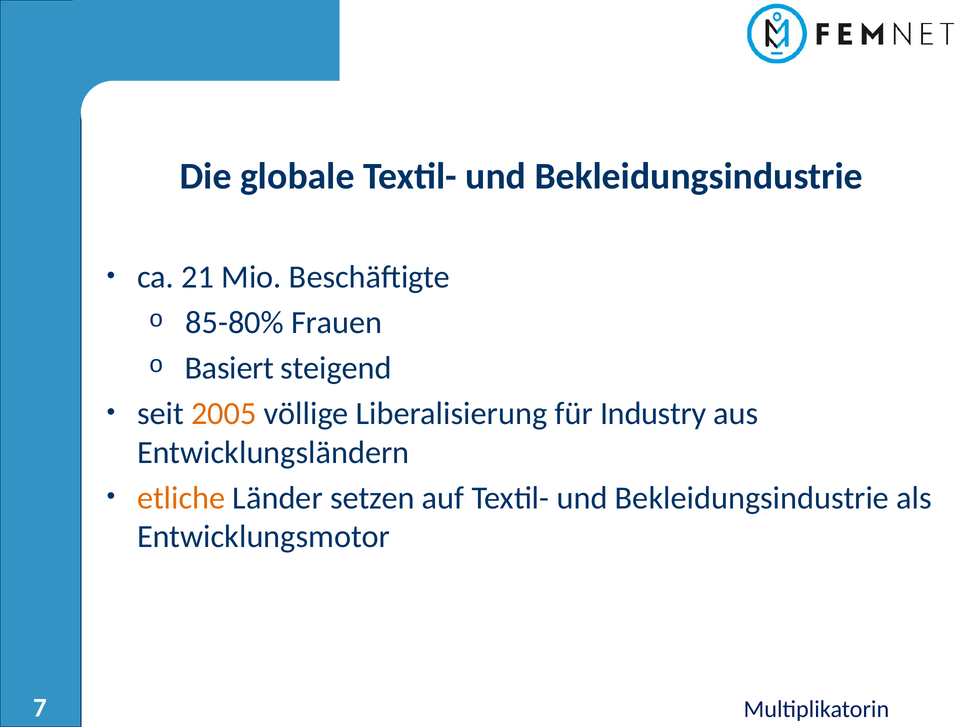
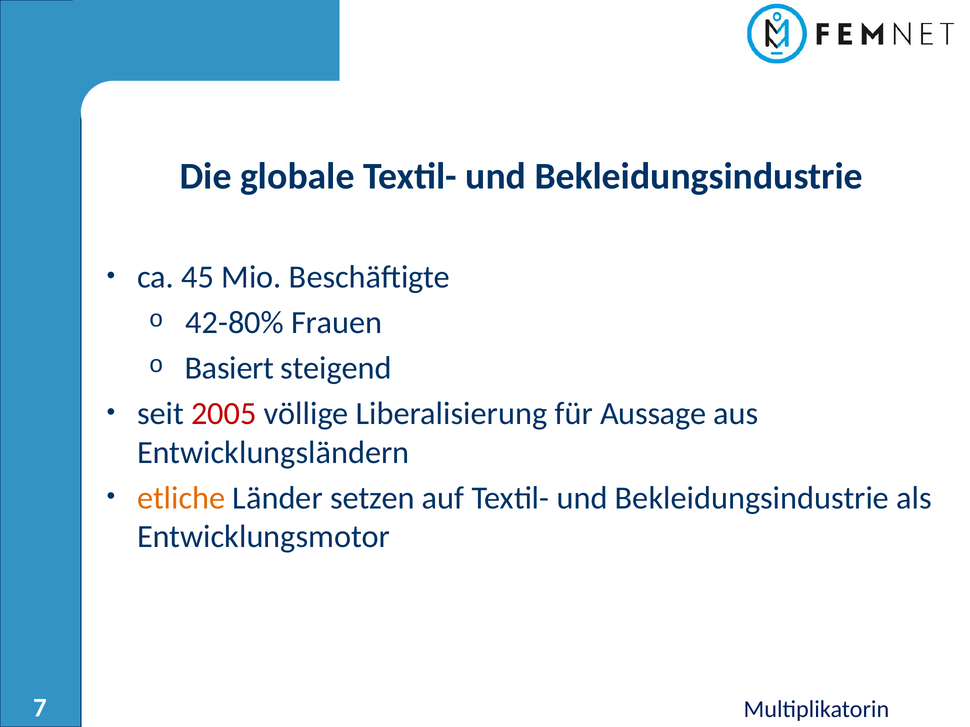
21: 21 -> 45
85-80%: 85-80% -> 42-80%
2005 colour: orange -> red
Industry: Industry -> Aussage
